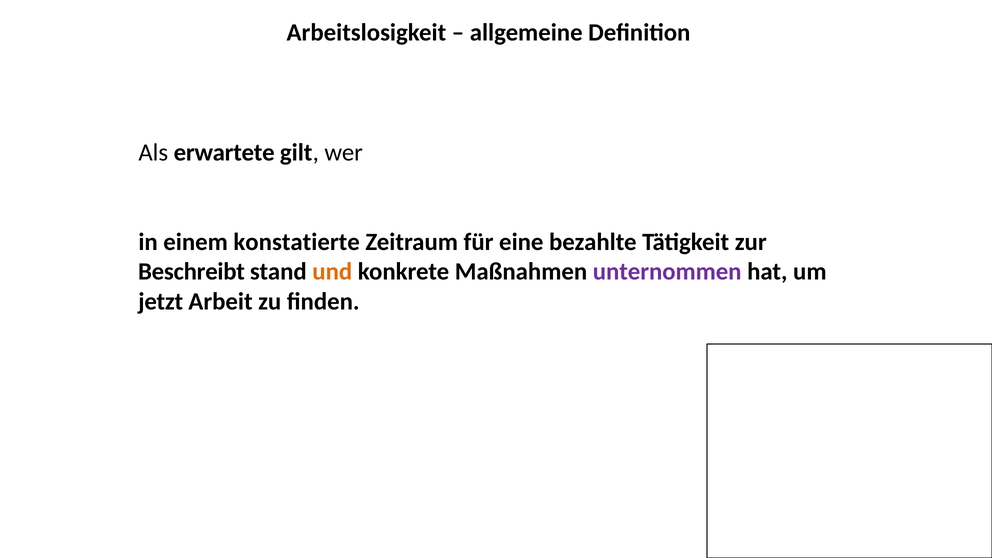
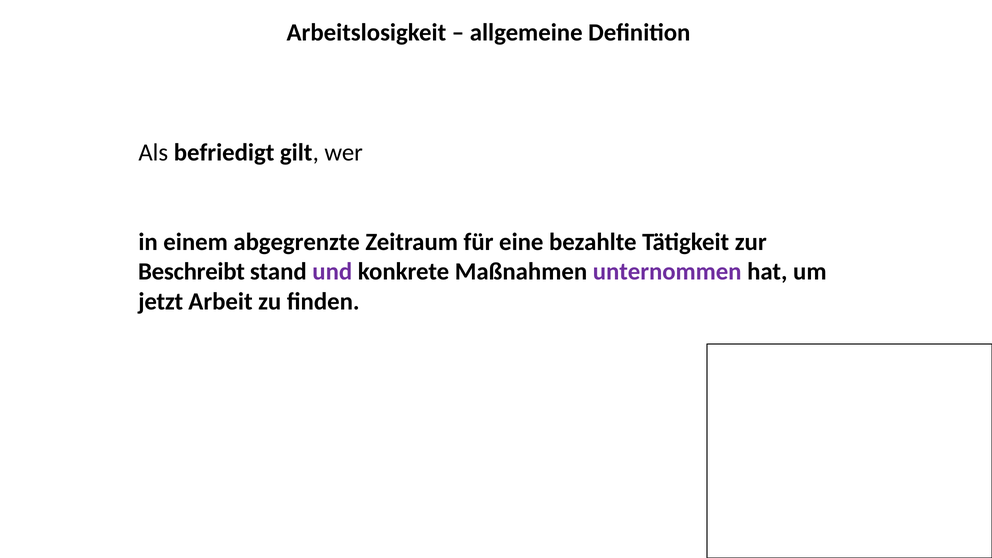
erwartete: erwartete -> befriedigt
konstatierte: konstatierte -> abgegrenzte
und colour: orange -> purple
